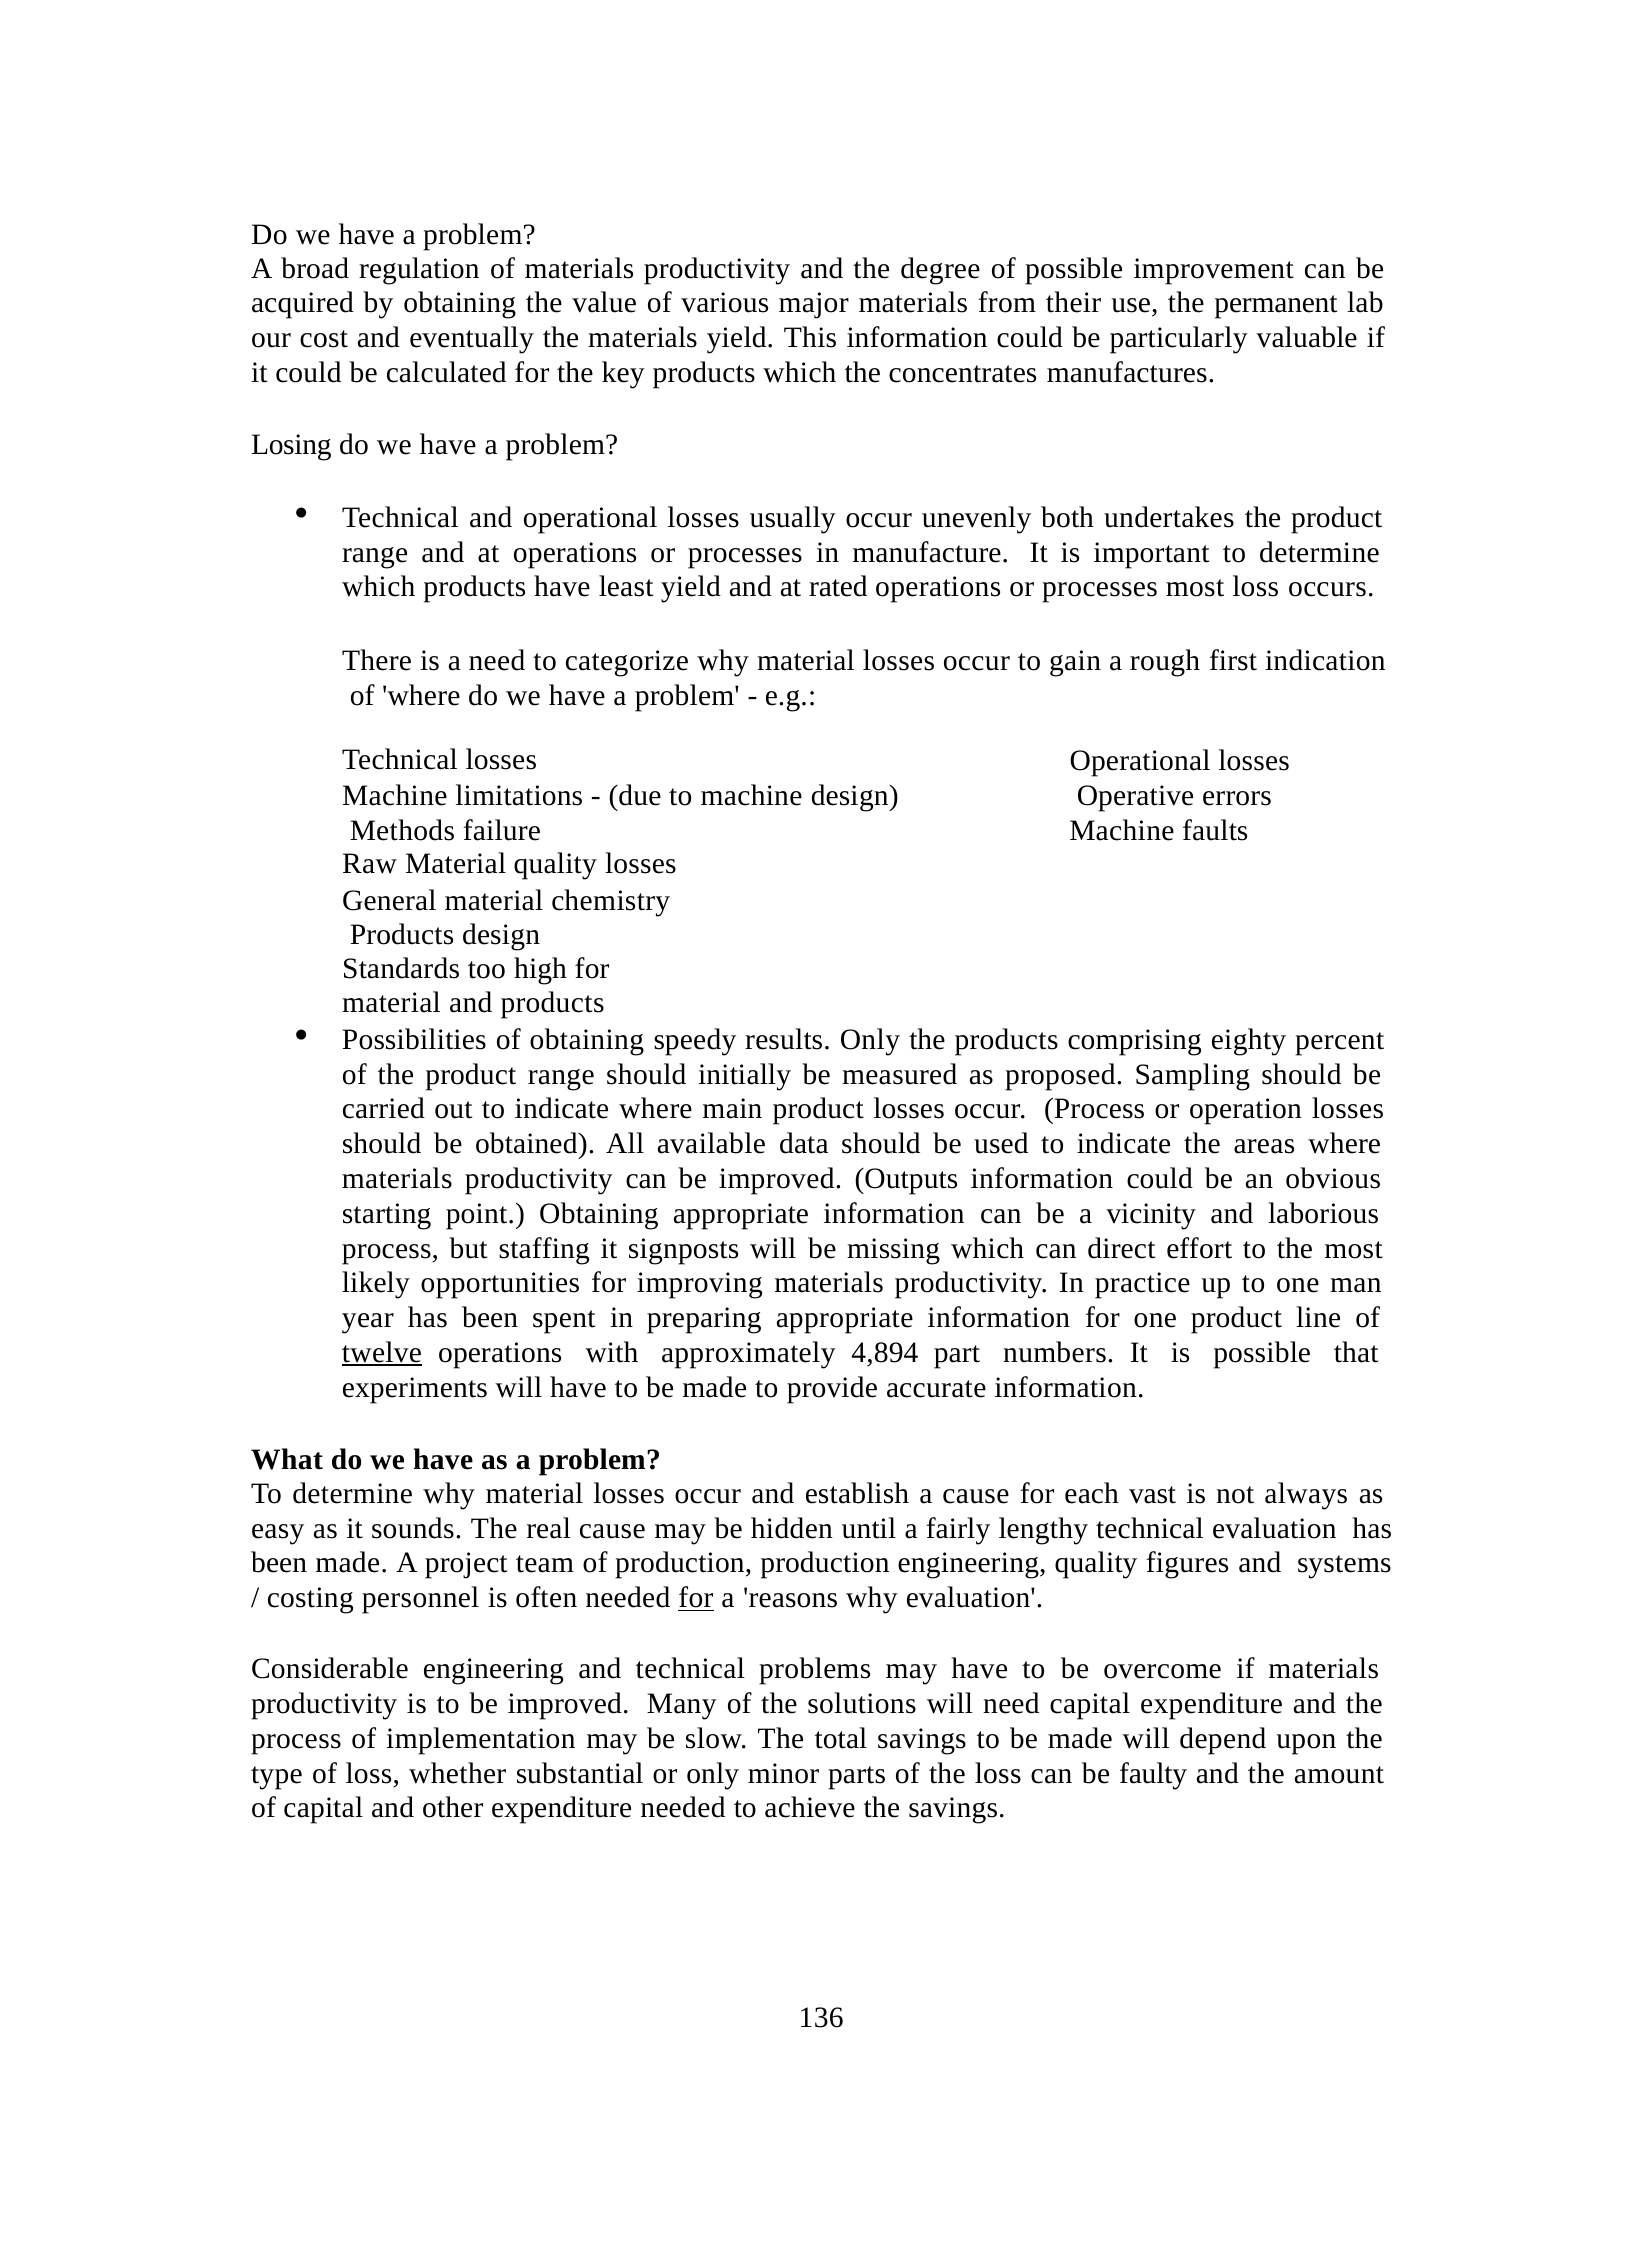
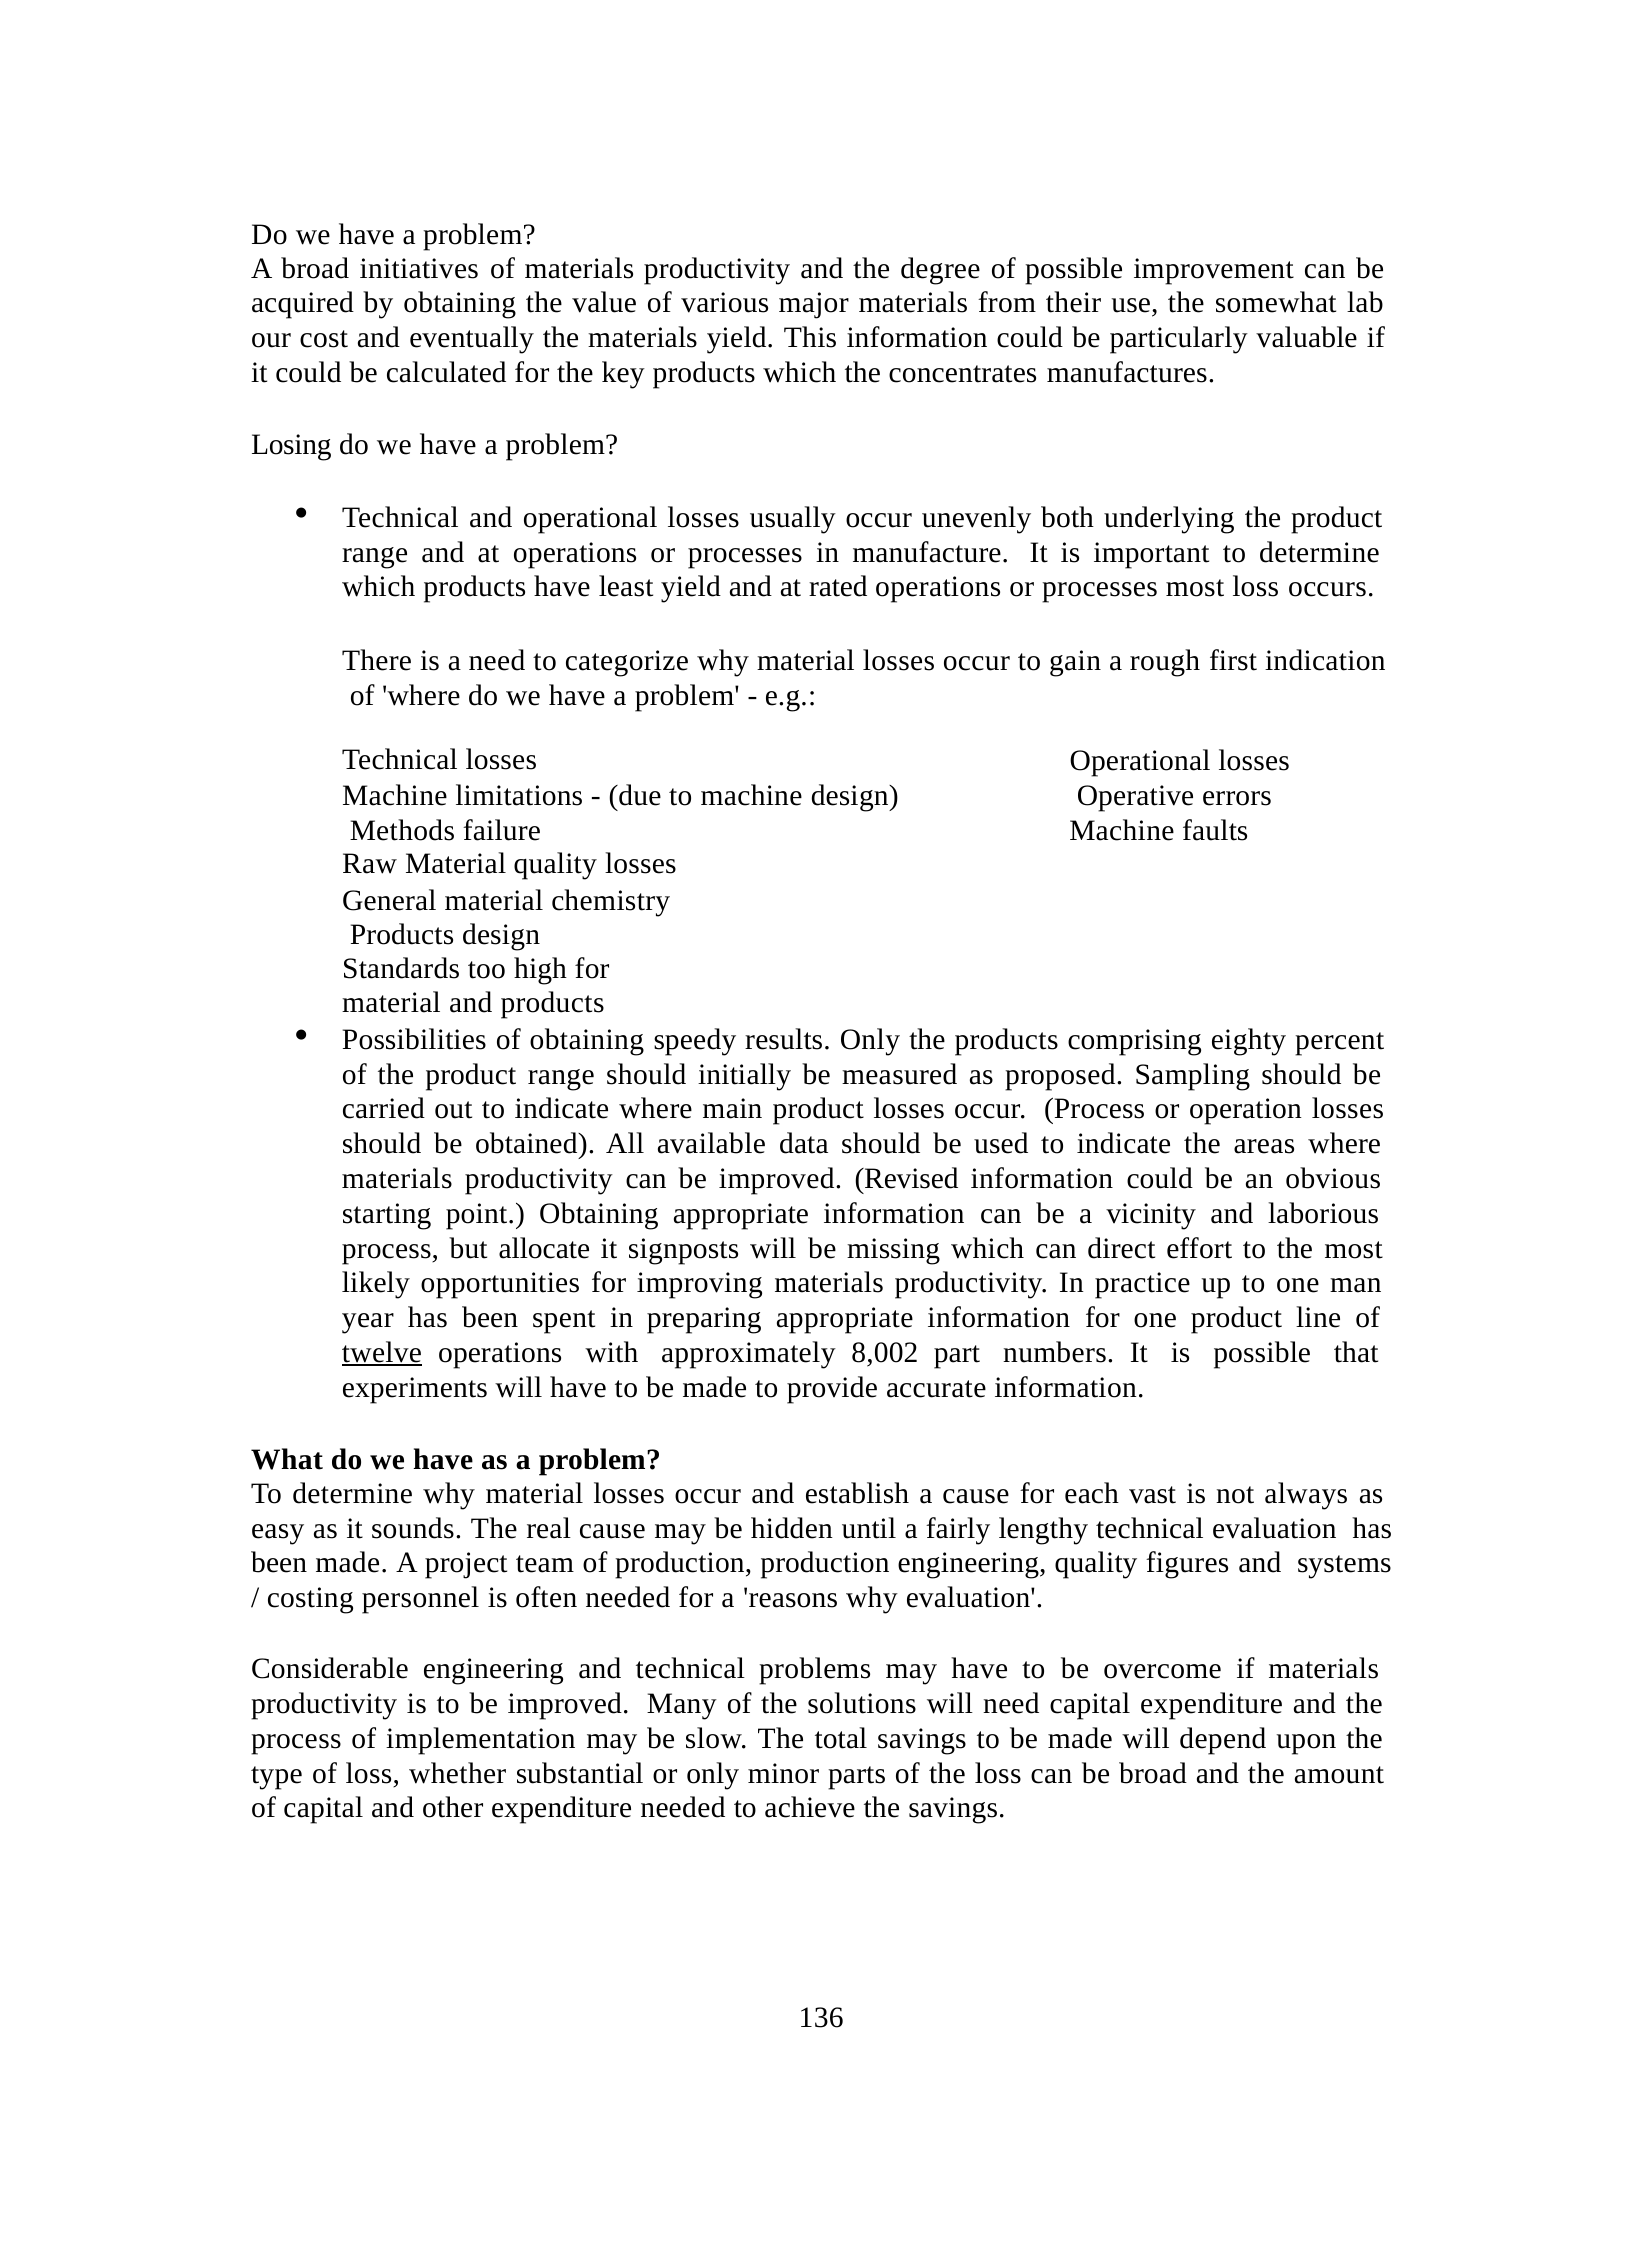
regulation: regulation -> initiatives
permanent: permanent -> somewhat
undertakes: undertakes -> underlying
Outputs: Outputs -> Revised
staffing: staffing -> allocate
4,894: 4,894 -> 8,002
for at (696, 1598) underline: present -> none
be faulty: faulty -> broad
